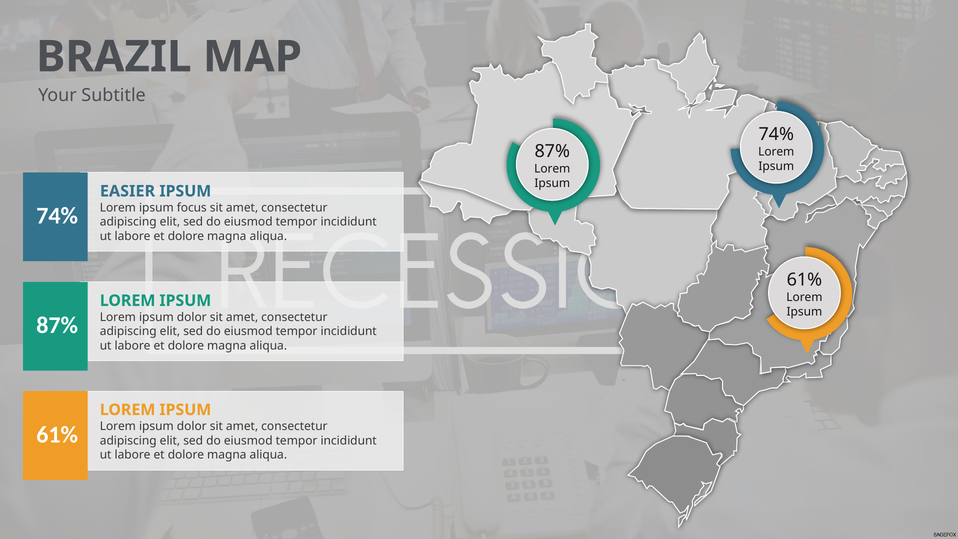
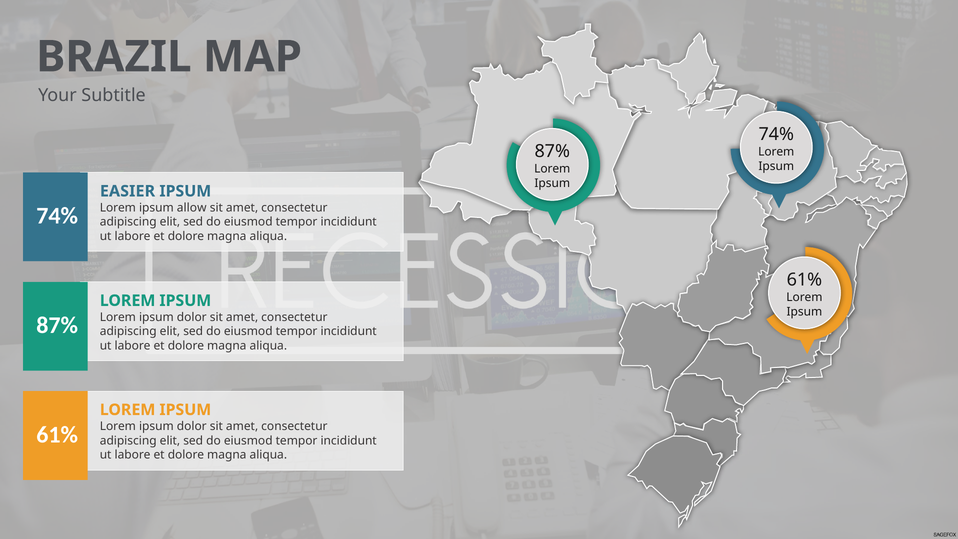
focus: focus -> allow
